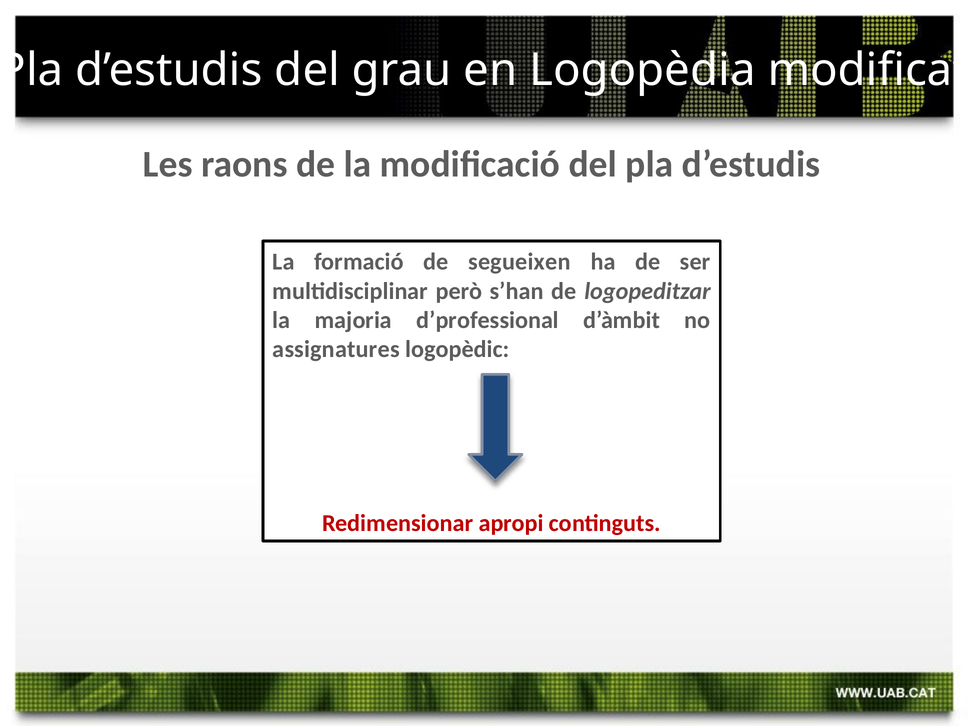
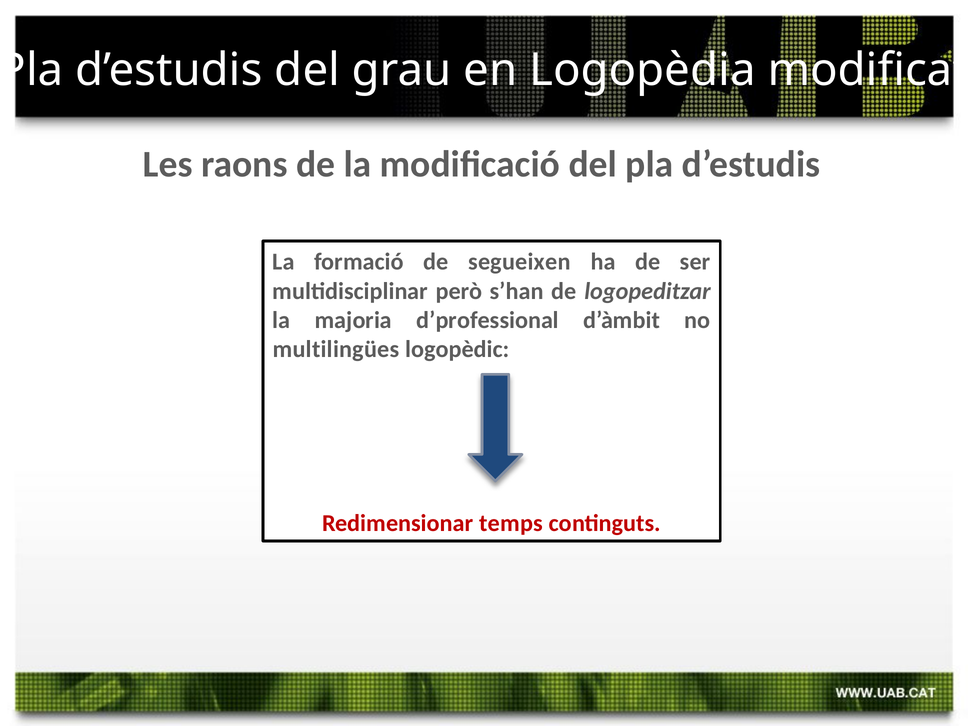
assignatures: assignatures -> multilingües
apropi: apropi -> temps
